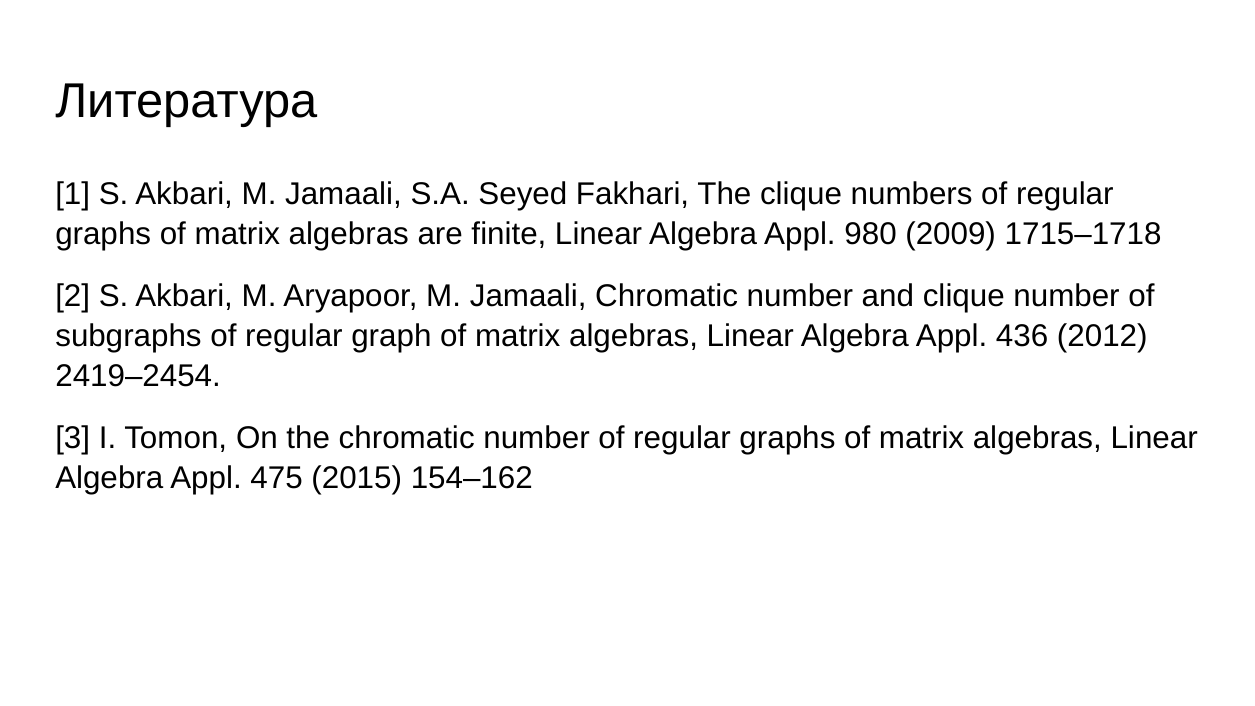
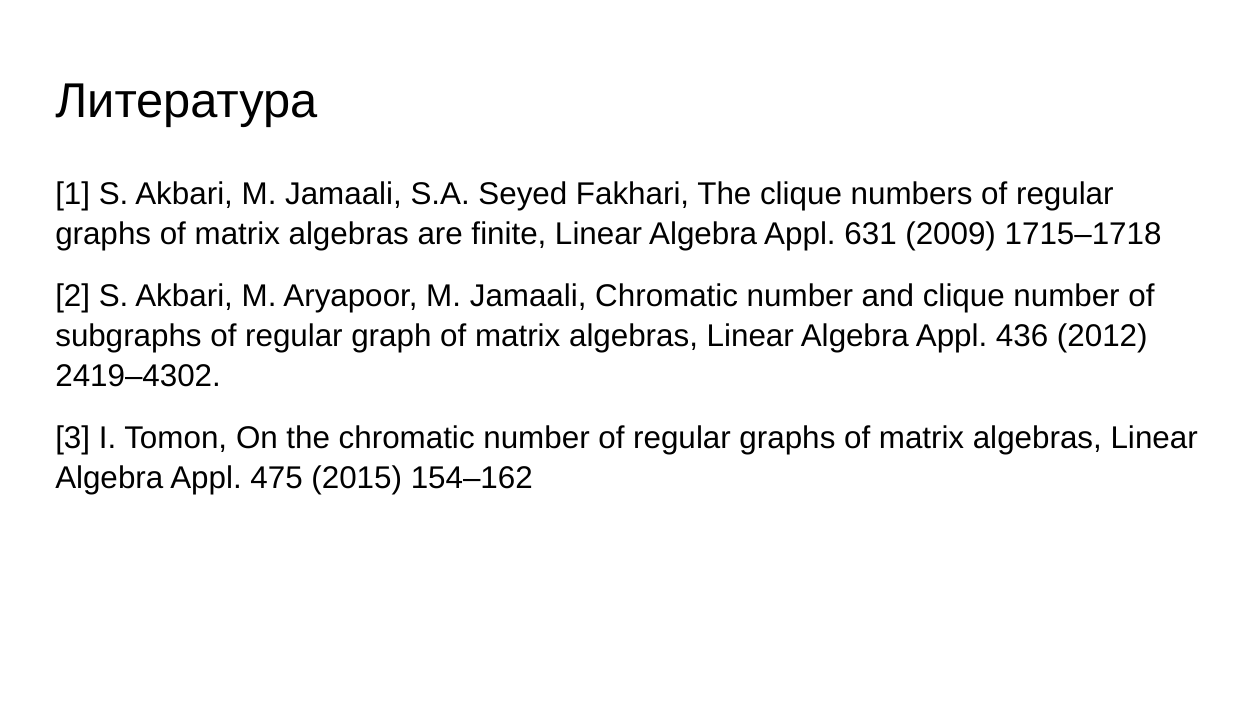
980: 980 -> 631
2419–2454: 2419–2454 -> 2419–4302
